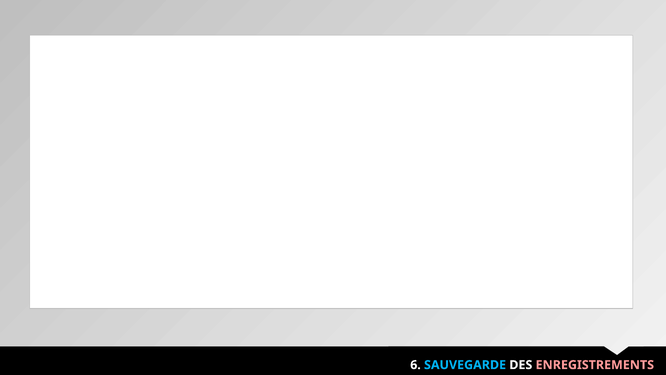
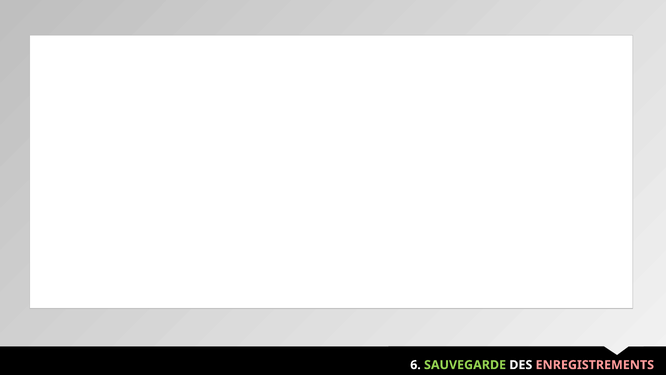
SAUVEGARDE colour: light blue -> light green
